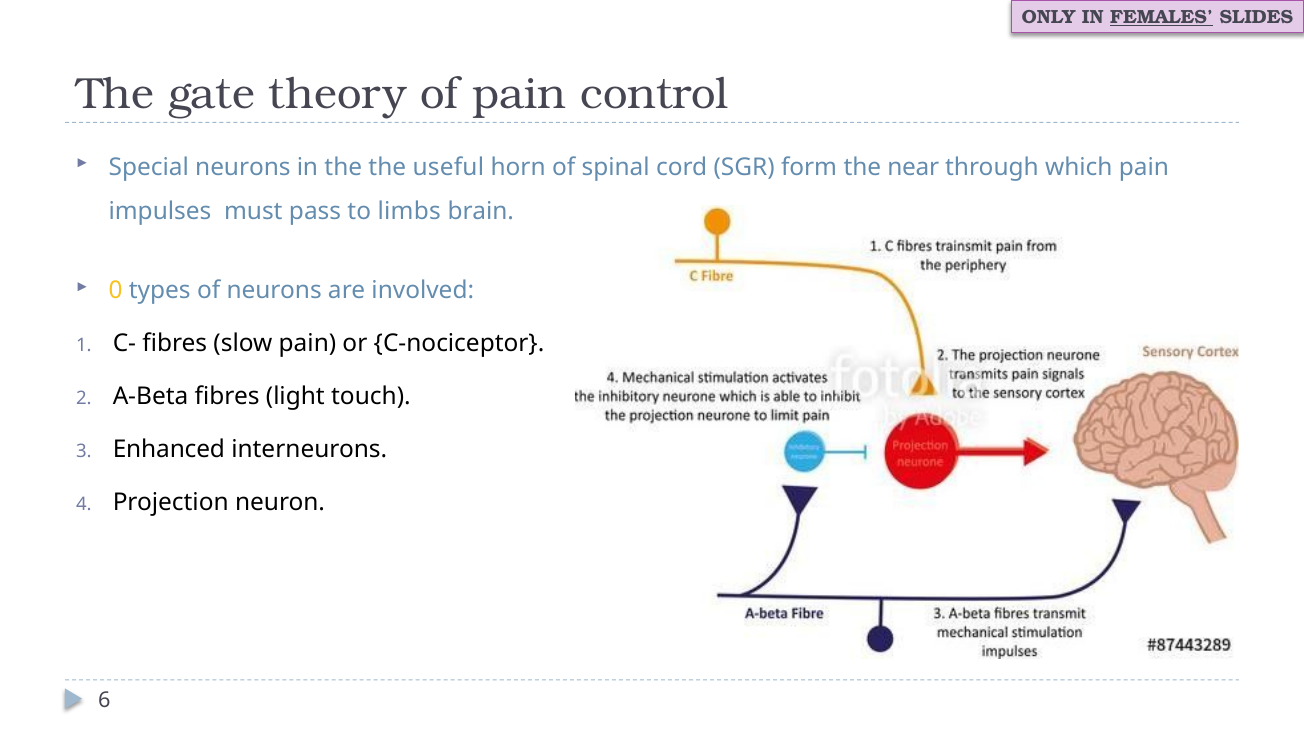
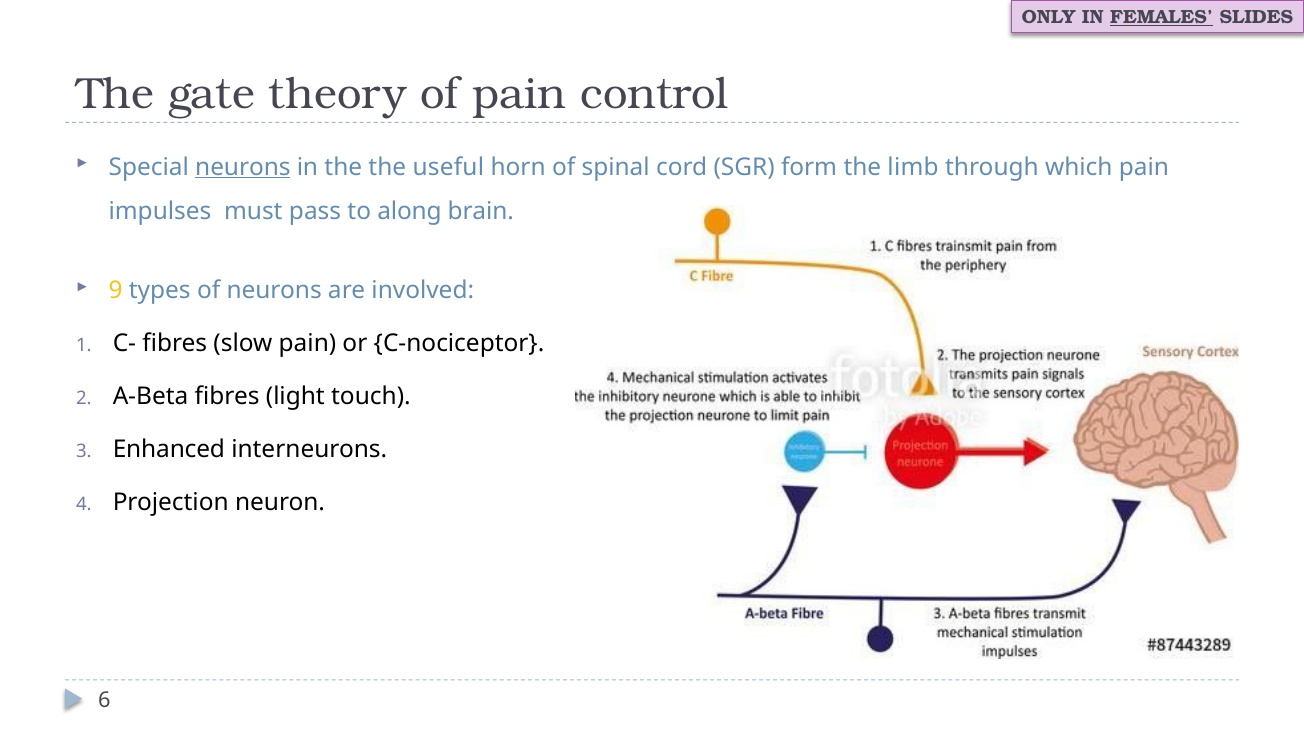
neurons at (243, 167) underline: none -> present
near: near -> limb
limbs: limbs -> along
0: 0 -> 9
